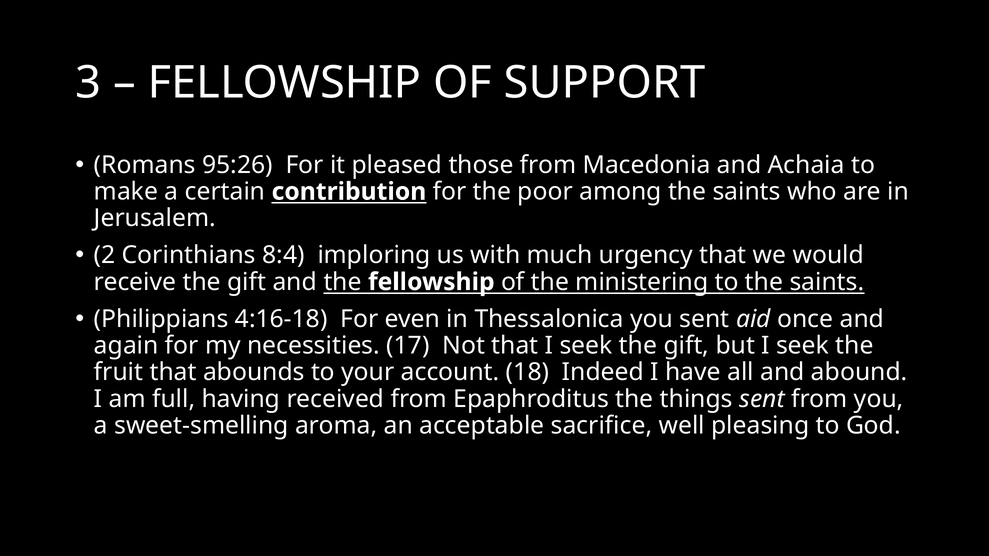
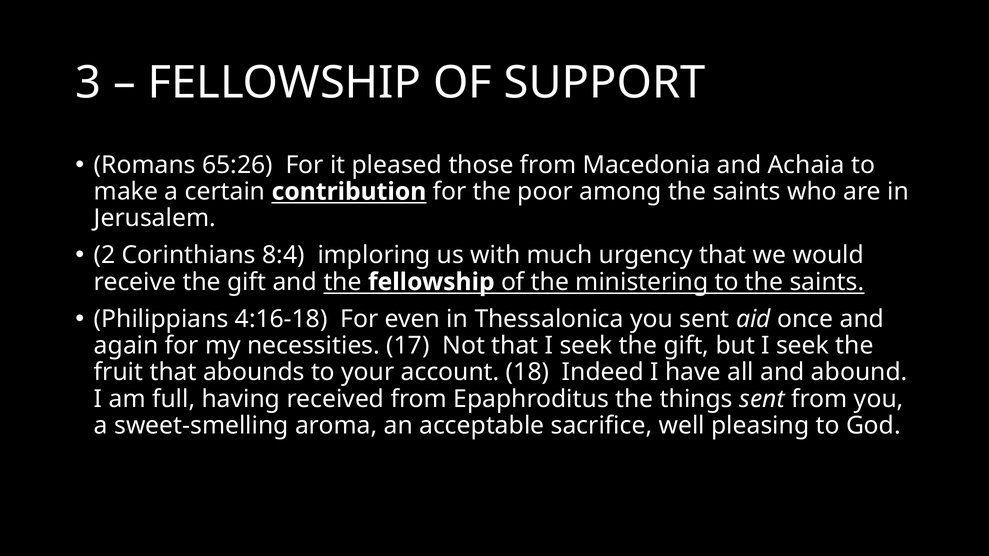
95:26: 95:26 -> 65:26
